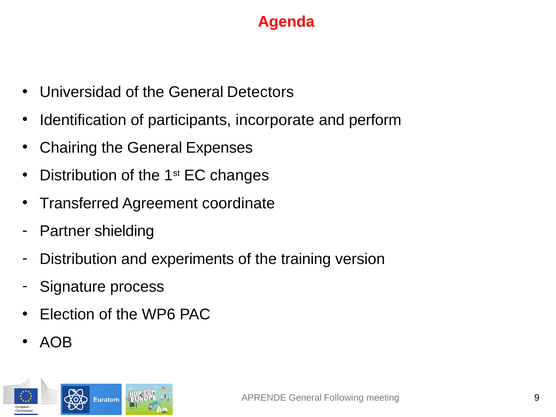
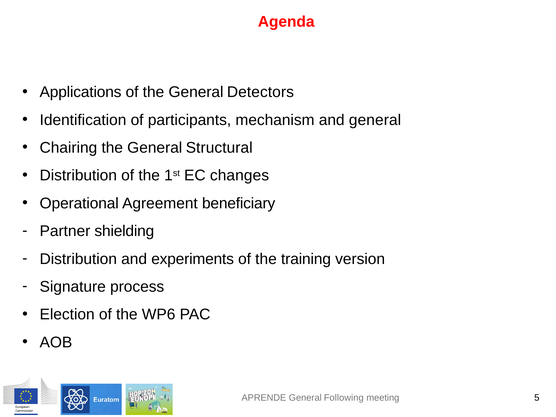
Universidad: Universidad -> Applications
incorporate: incorporate -> mechanism
and perform: perform -> general
Expenses: Expenses -> Structural
Transferred: Transferred -> Operational
coordinate: coordinate -> beneficiary
9: 9 -> 5
